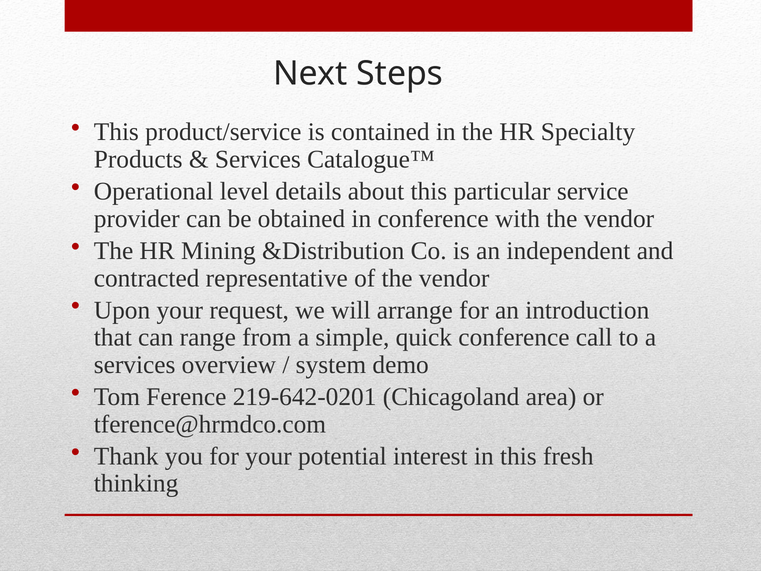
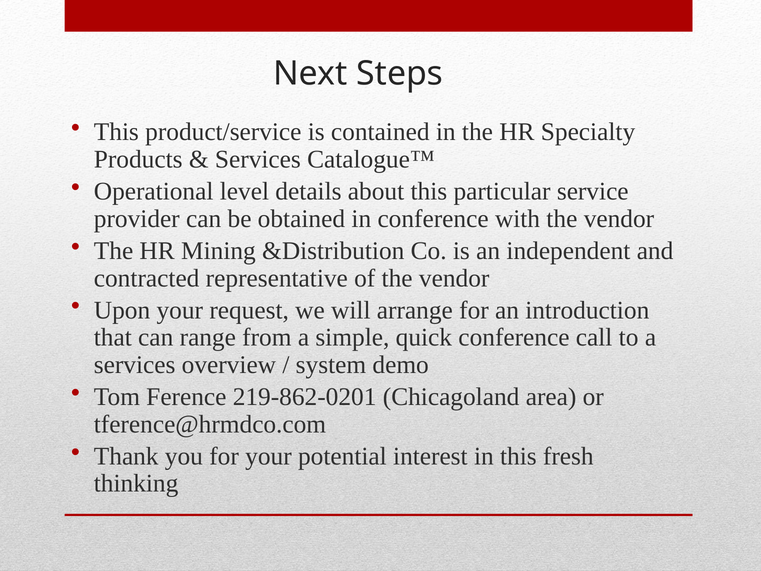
219-642-0201: 219-642-0201 -> 219-862-0201
